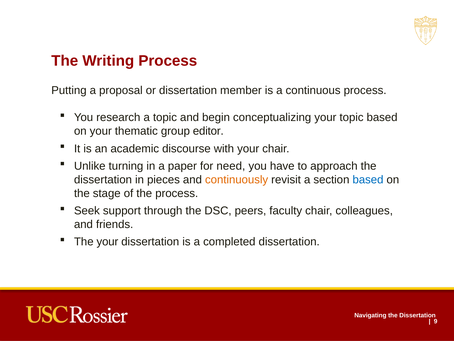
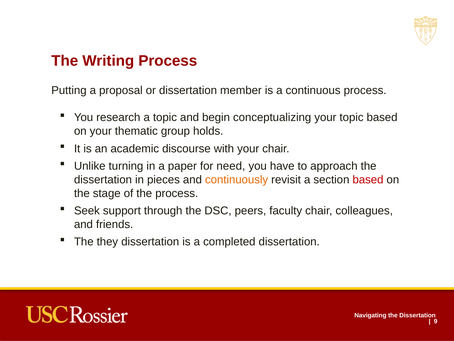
editor: editor -> holds
based at (368, 179) colour: blue -> red
The your: your -> they
